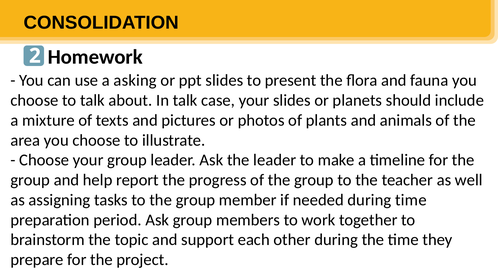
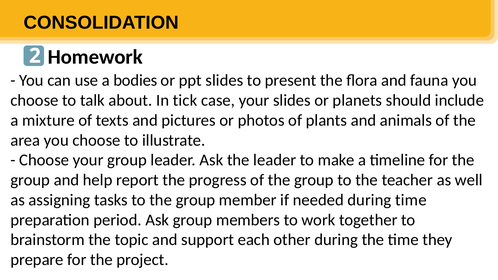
asking: asking -> bodies
In talk: talk -> tick
